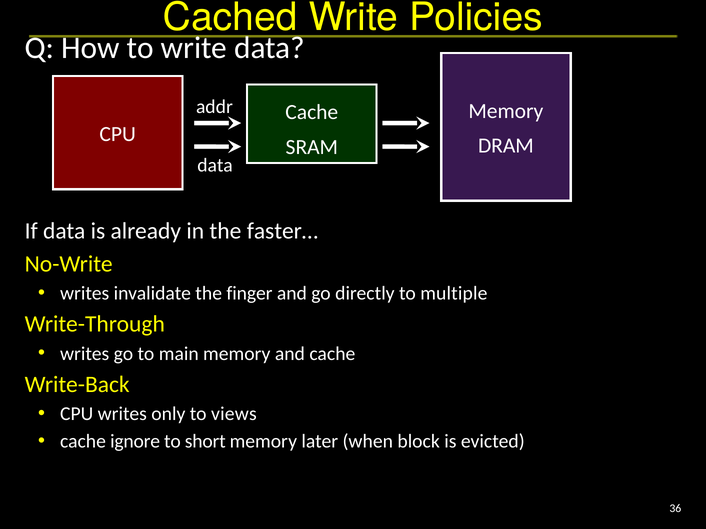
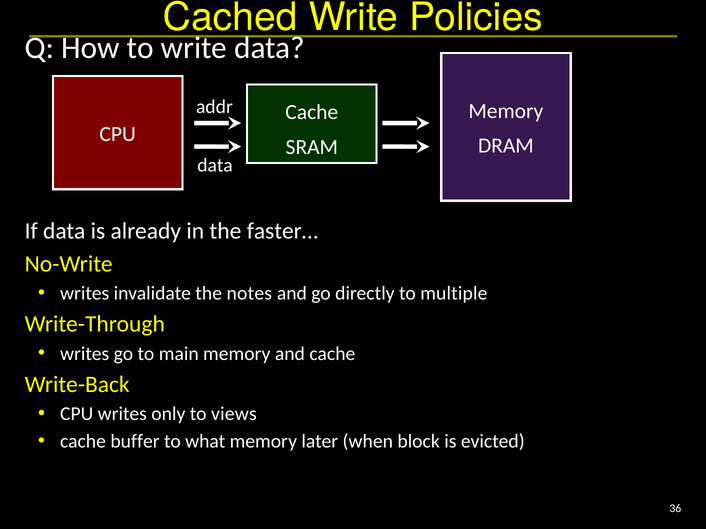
finger: finger -> notes
ignore: ignore -> buffer
short: short -> what
